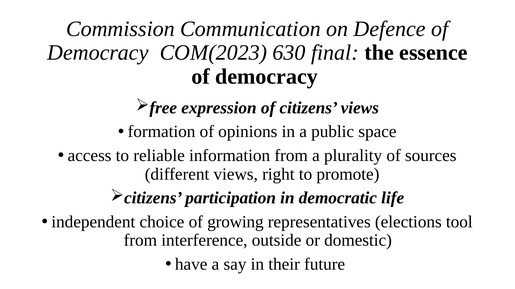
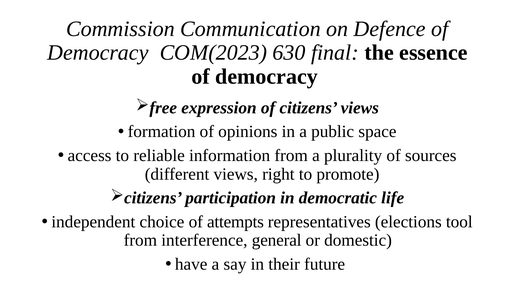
growing: growing -> attempts
outside: outside -> general
